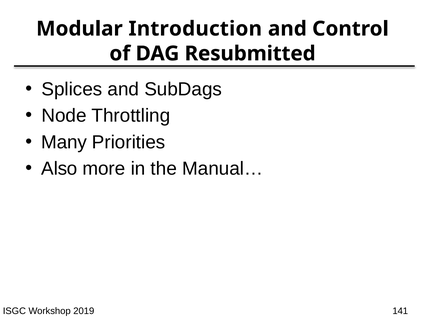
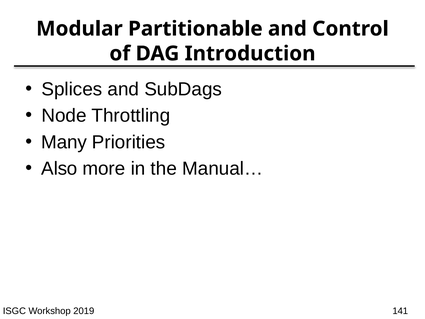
Introduction: Introduction -> Partitionable
Resubmitted: Resubmitted -> Introduction
